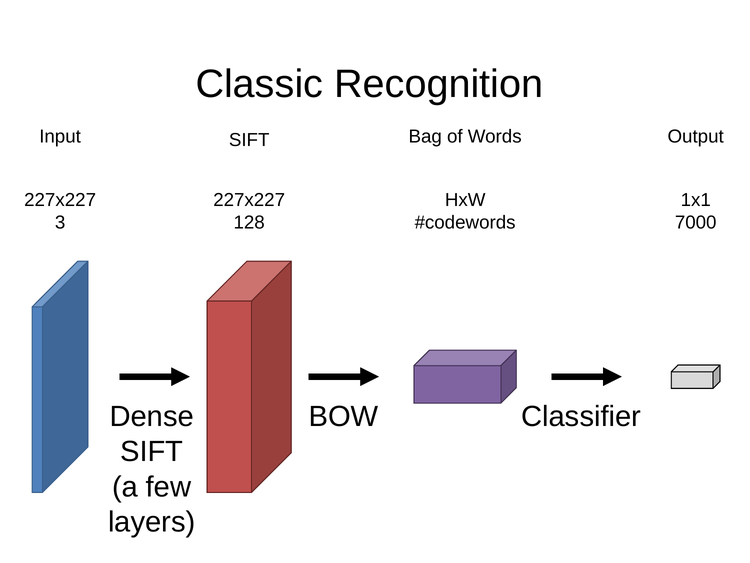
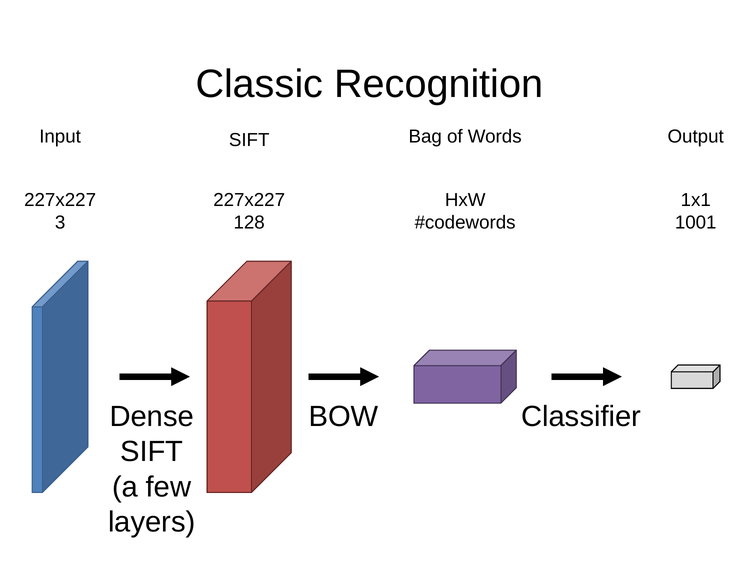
7000: 7000 -> 1001
